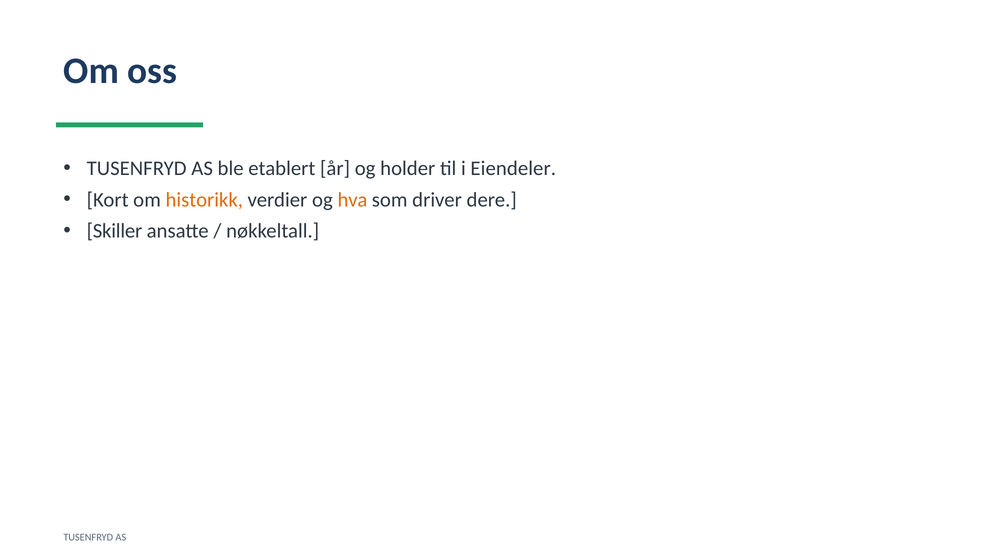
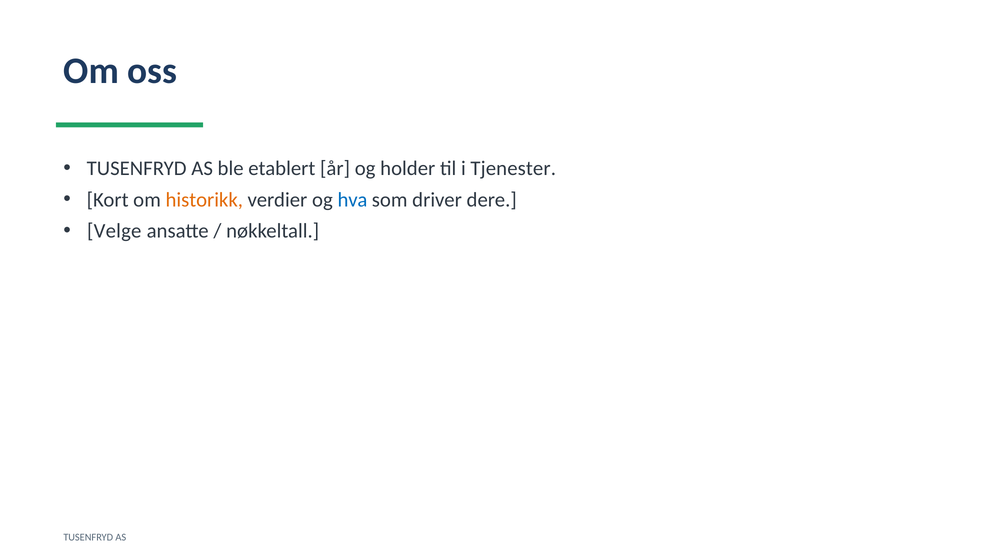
Eiendeler: Eiendeler -> Tjenester
hva colour: orange -> blue
Skiller: Skiller -> Velge
